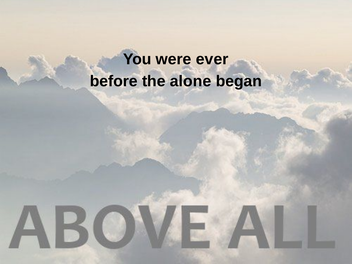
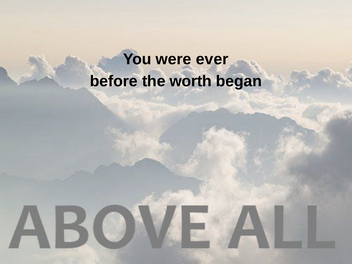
alone: alone -> worth
